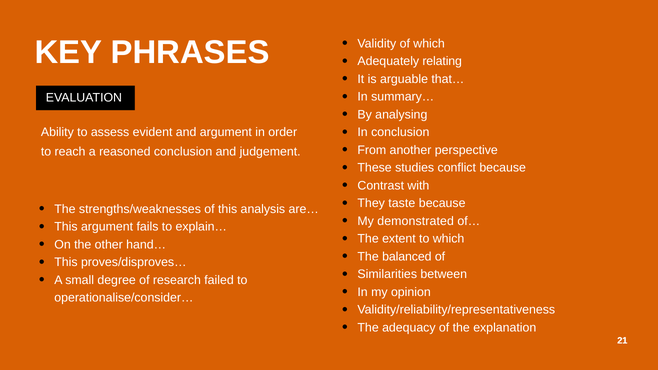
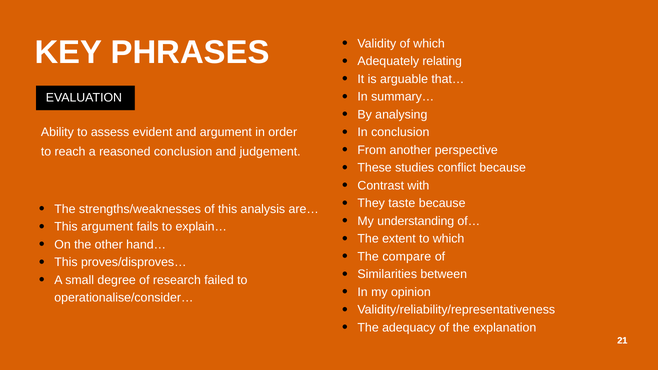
demonstrated: demonstrated -> understanding
balanced: balanced -> compare
